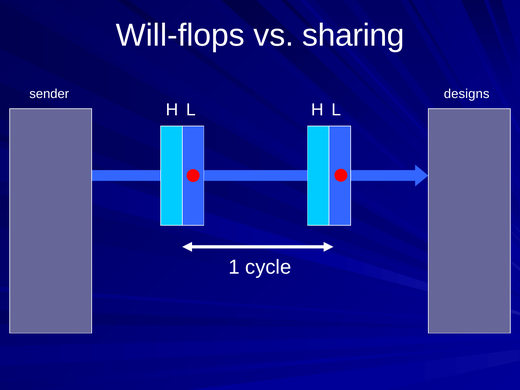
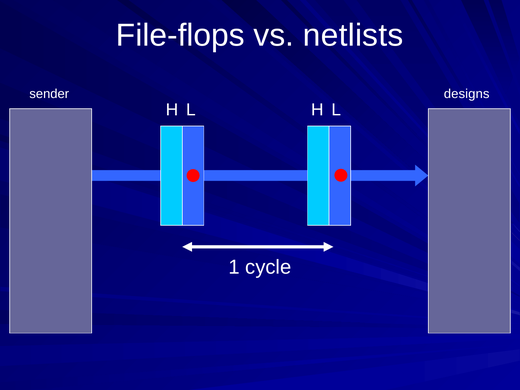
Will-flops: Will-flops -> File-flops
sharing: sharing -> netlists
